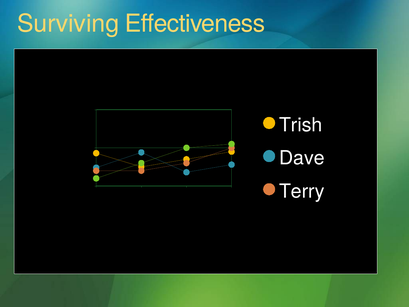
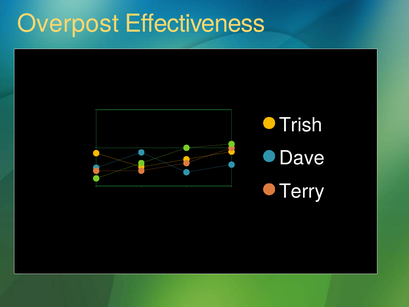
Surviving: Surviving -> Overpost
